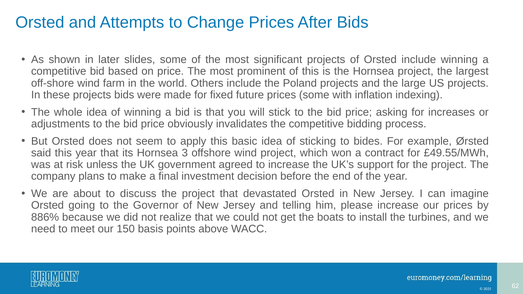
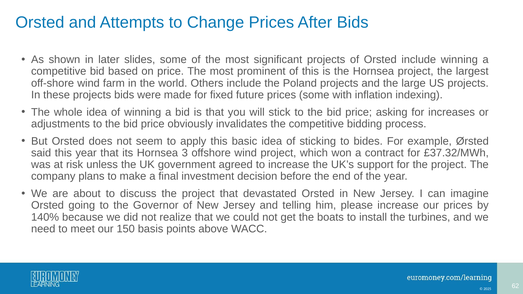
£49.55/MWh: £49.55/MWh -> £37.32/MWh
886%: 886% -> 140%
